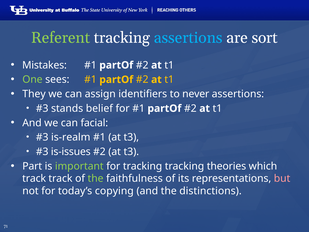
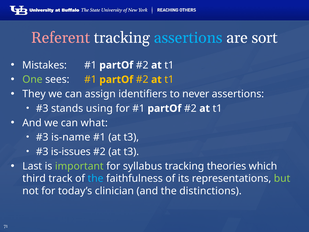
Referent colour: light green -> pink
belief: belief -> using
facial: facial -> what
is-realm: is-realm -> is-name
Part: Part -> Last
for tracking: tracking -> syllabus
track at (34, 178): track -> third
the at (96, 178) colour: light green -> light blue
but colour: pink -> light green
copying: copying -> clinician
